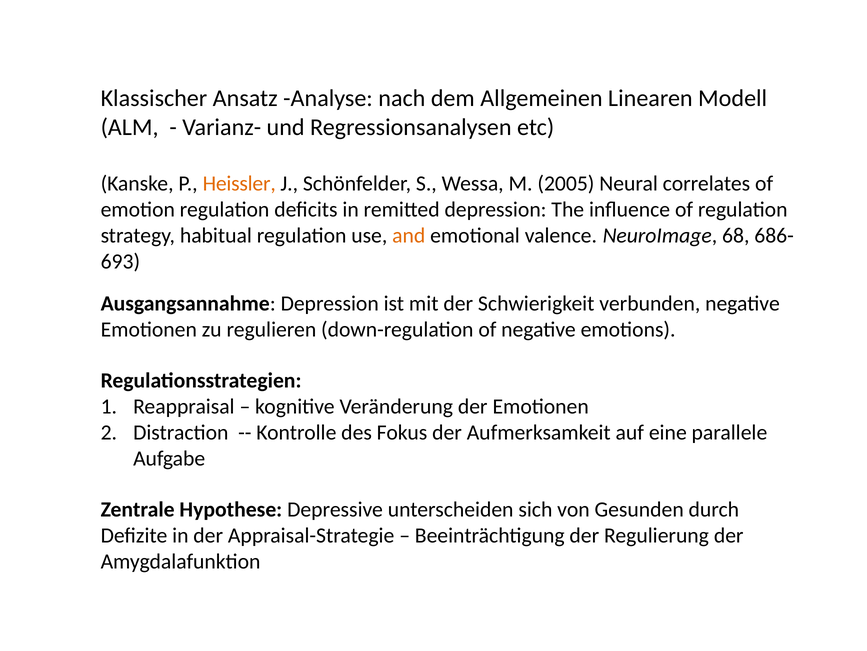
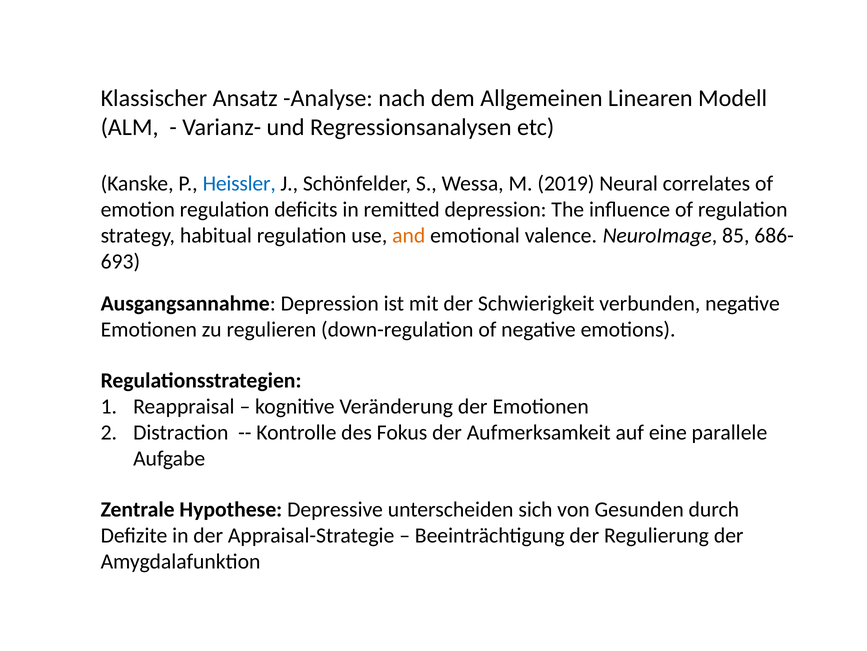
Heissler colour: orange -> blue
2005: 2005 -> 2019
68: 68 -> 85
